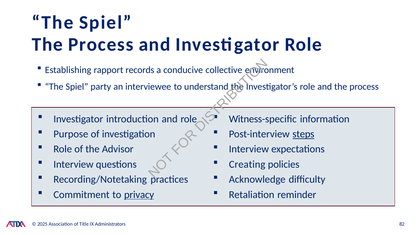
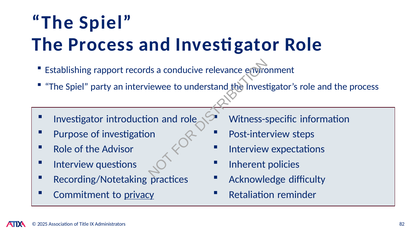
collective: collective -> relevance
steps underline: present -> none
Creating: Creating -> Inherent
